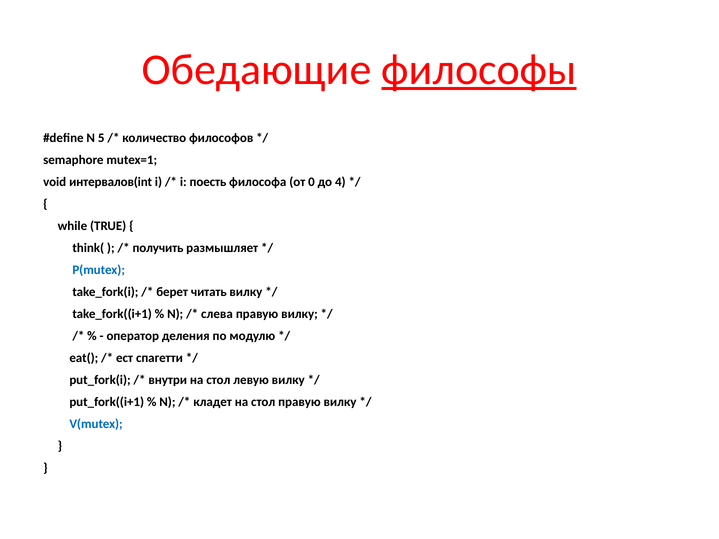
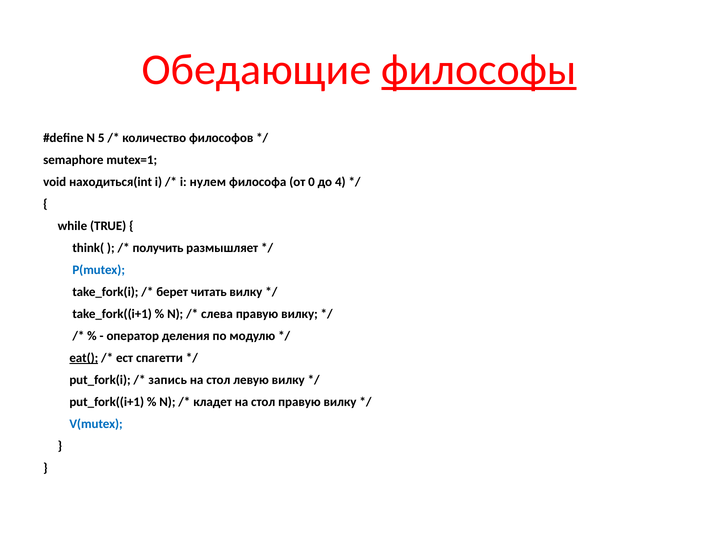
интервалов(int: интервалов(int -> находиться(int
поесть: поесть -> нулем
eat( underline: none -> present
внутри: внутри -> запись
